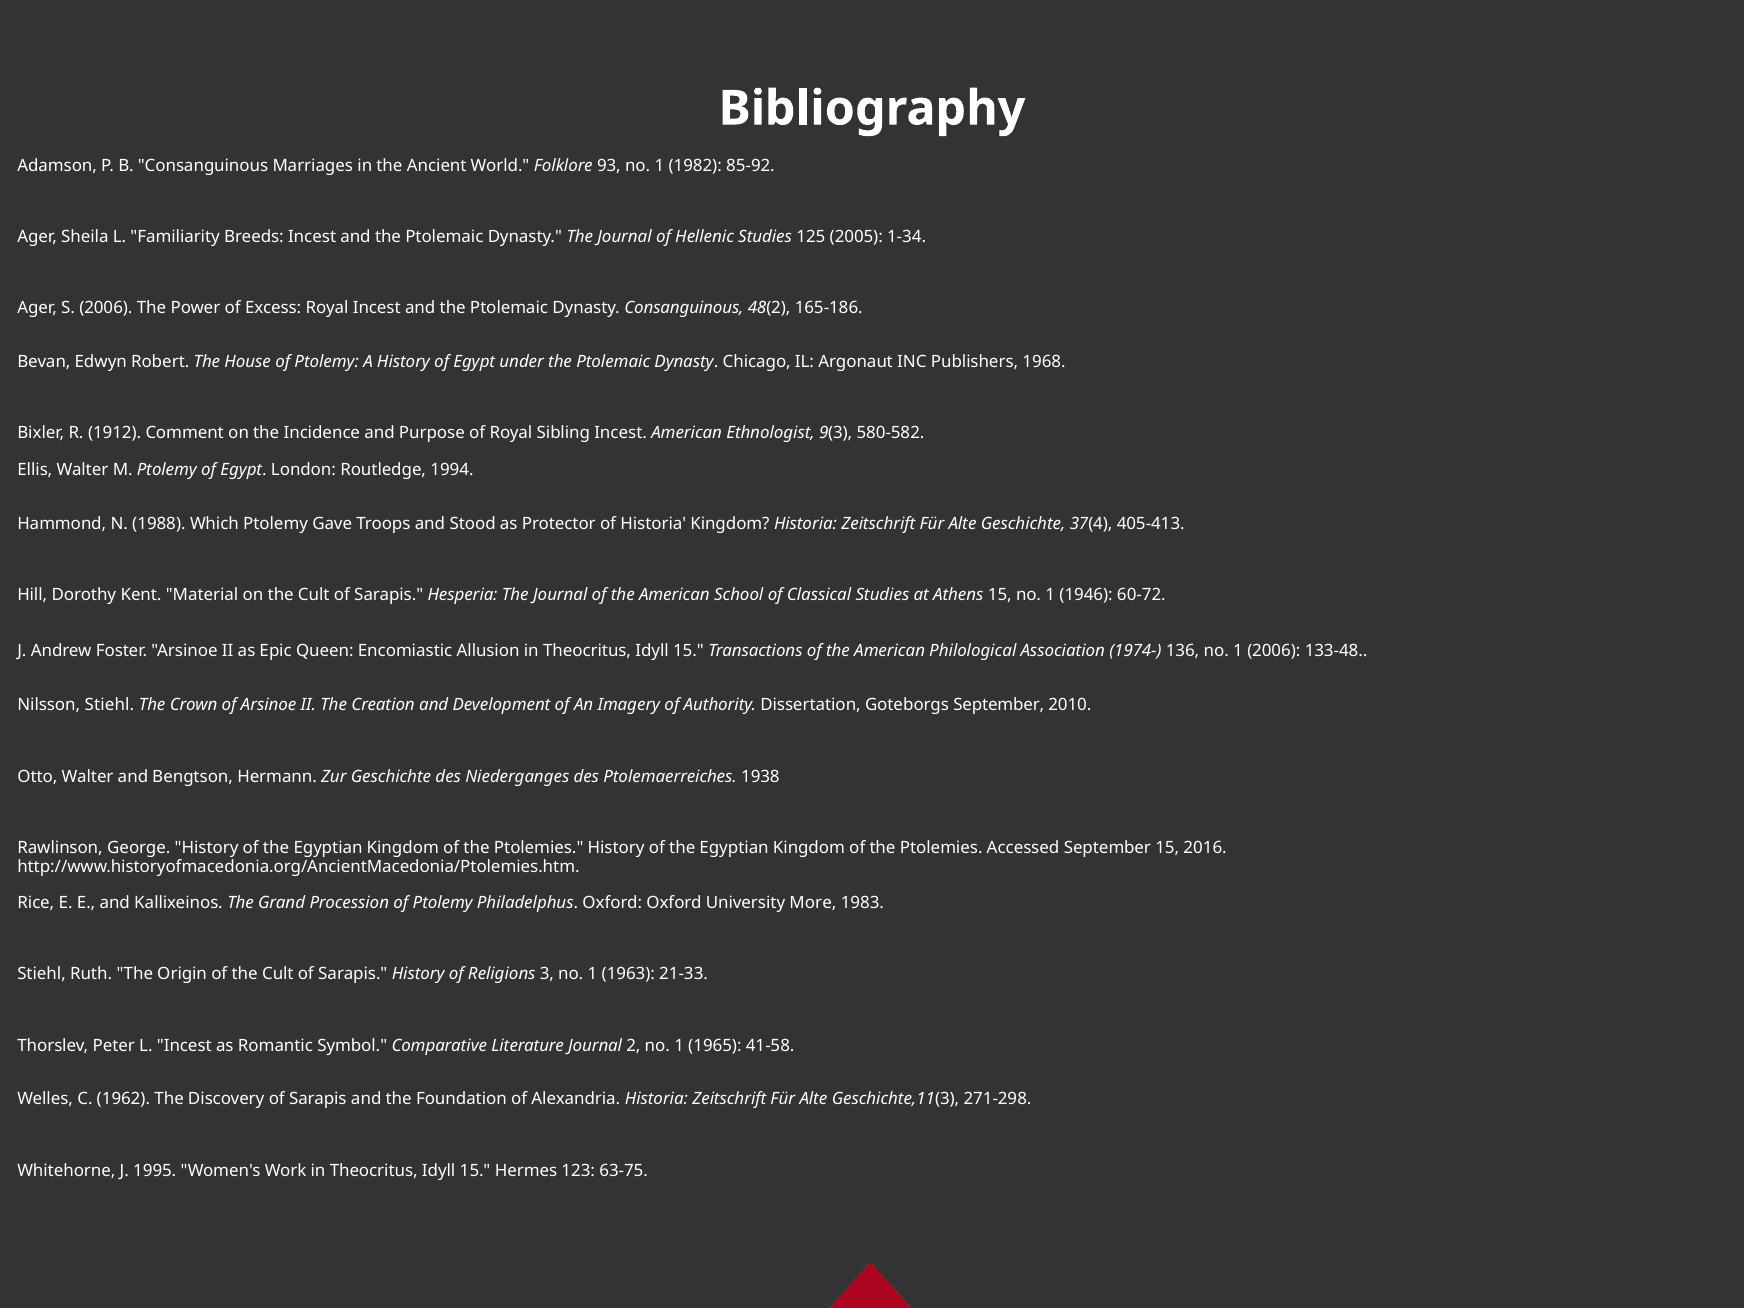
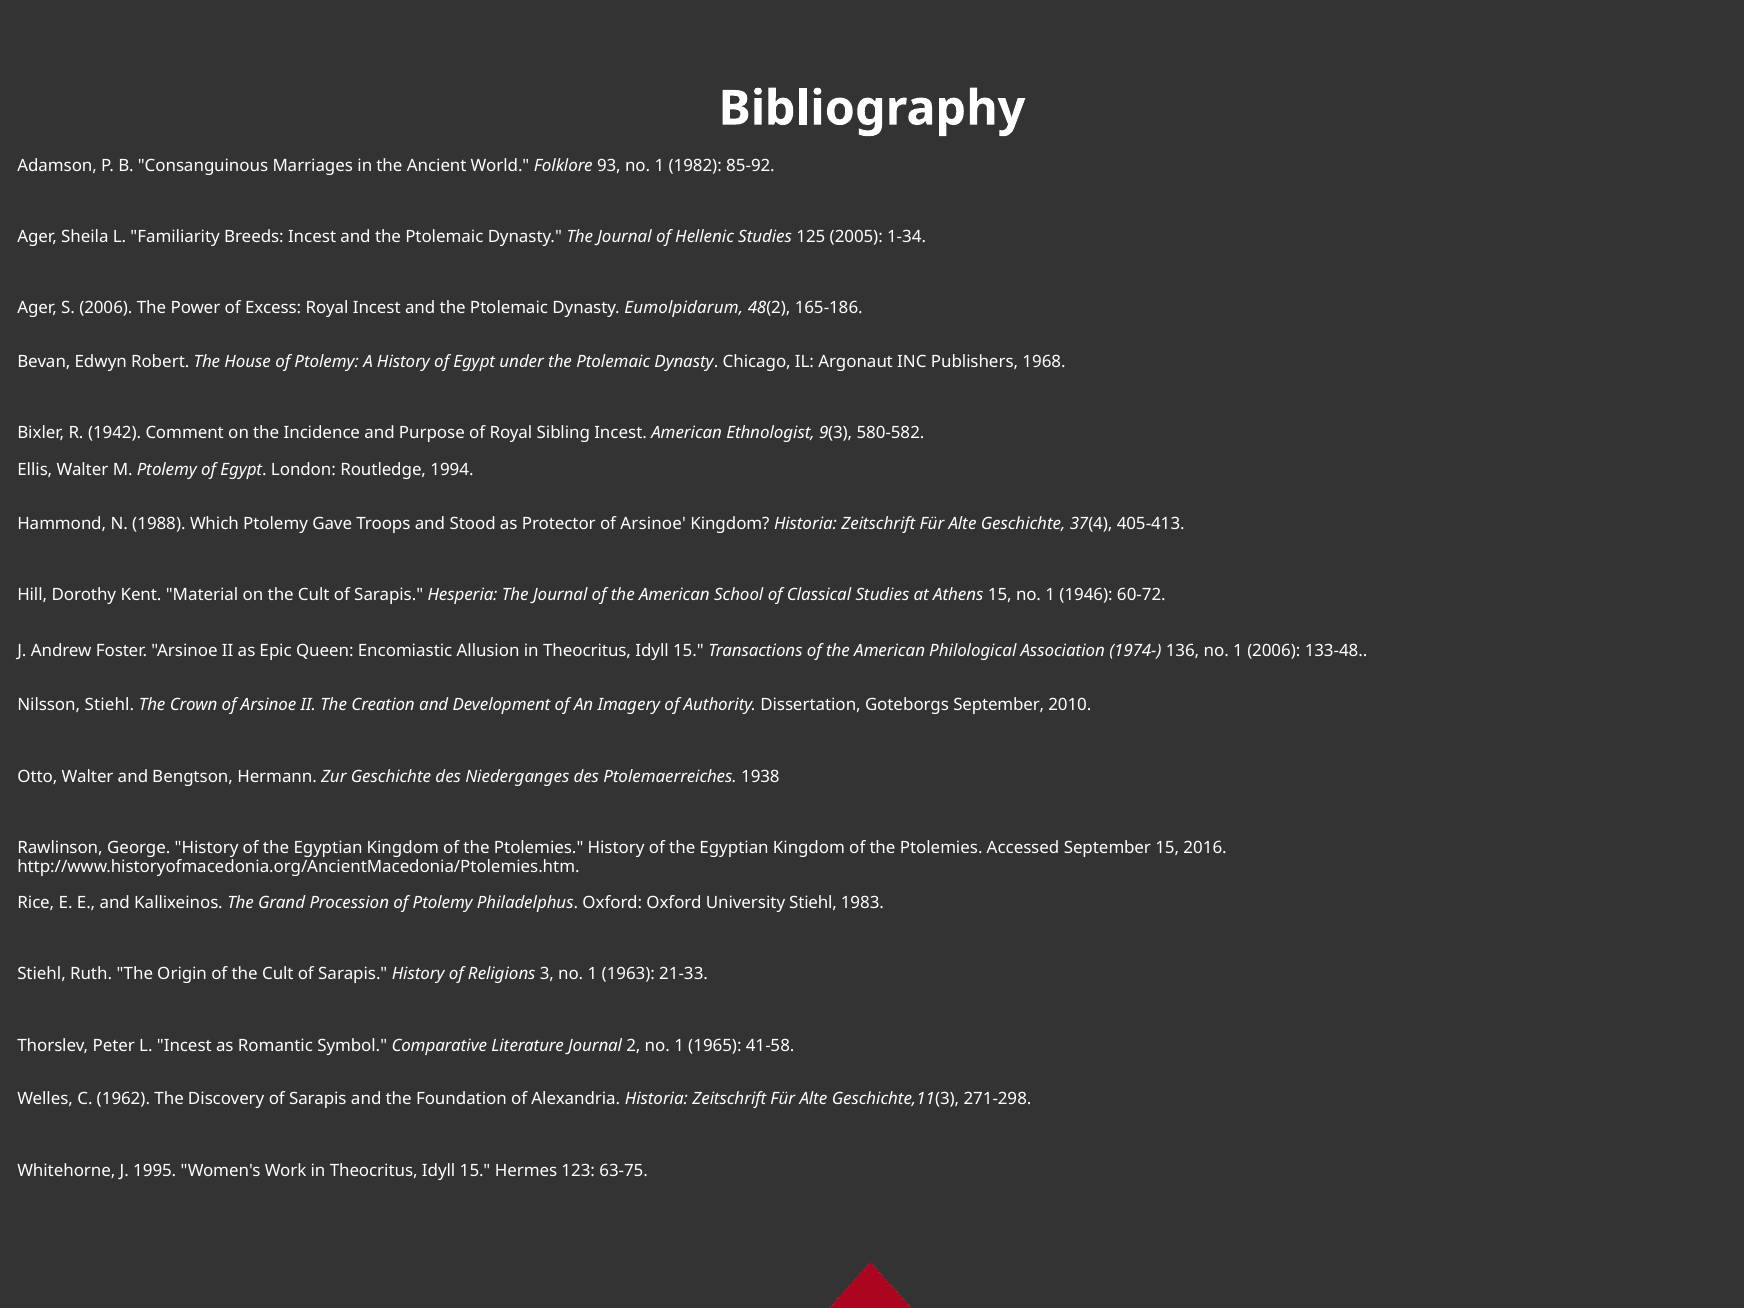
Dynasty Consanguinous: Consanguinous -> Eumolpidarum
1912: 1912 -> 1942
Protector of Historia: Historia -> Arsinoe
University More: More -> Stiehl
